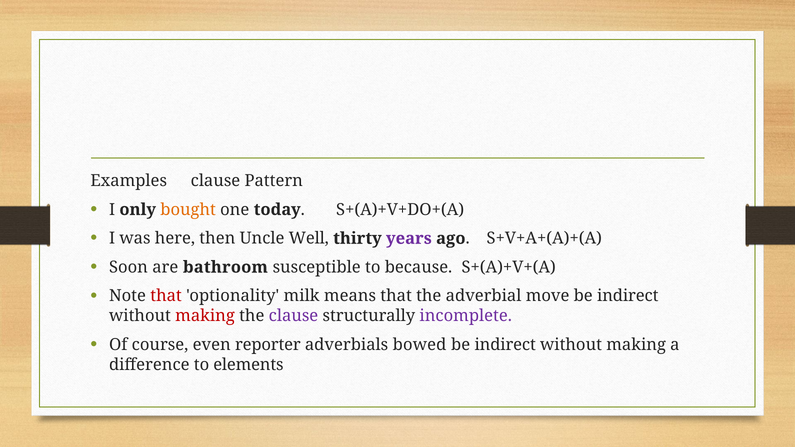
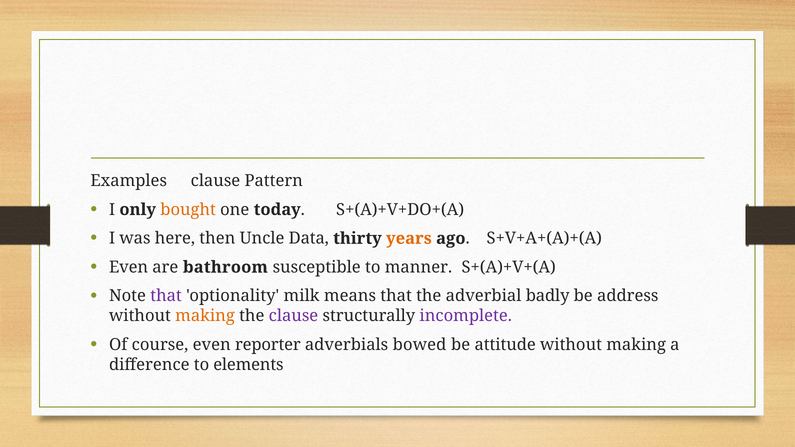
Well: Well -> Data
years colour: purple -> orange
Soon at (128, 267): Soon -> Even
because: because -> manner
that at (166, 296) colour: red -> purple
move: move -> badly
indirect at (628, 296): indirect -> address
making at (205, 316) colour: red -> orange
indirect at (505, 345): indirect -> attitude
